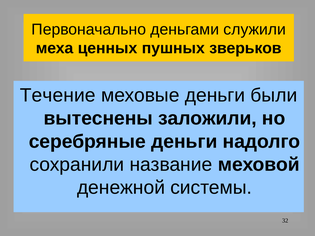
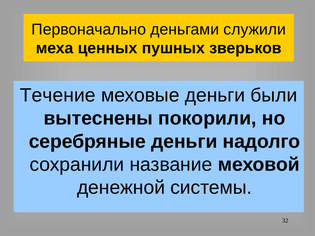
заложили: заложили -> покорили
